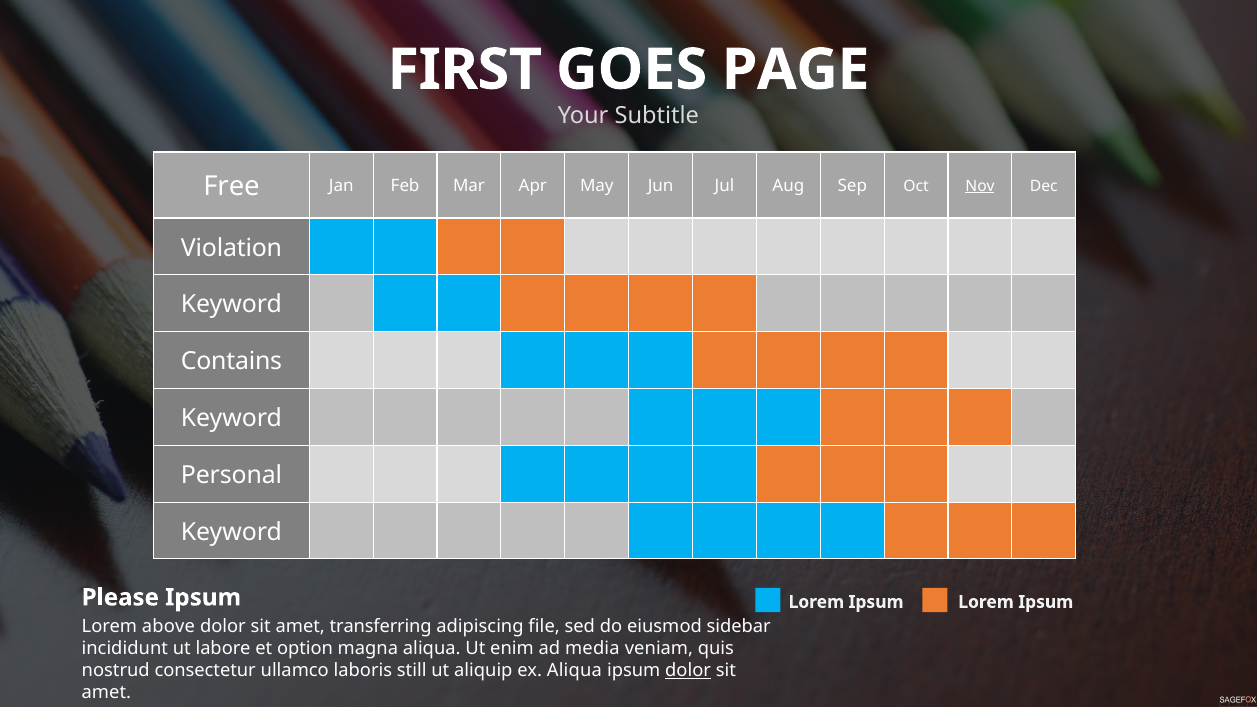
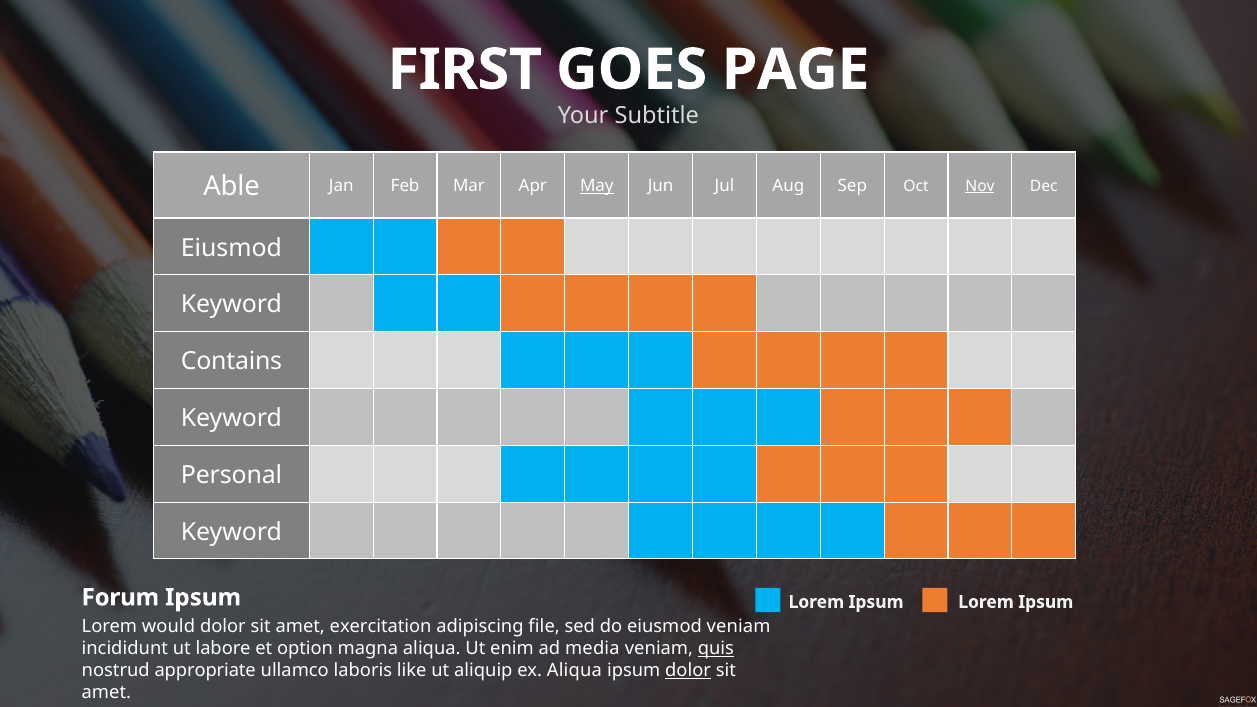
Free: Free -> Able
May underline: none -> present
Violation at (231, 248): Violation -> Eiusmod
Please: Please -> Forum
above: above -> would
transferring: transferring -> exercitation
eiusmod sidebar: sidebar -> veniam
quis underline: none -> present
consectetur: consectetur -> appropriate
still: still -> like
